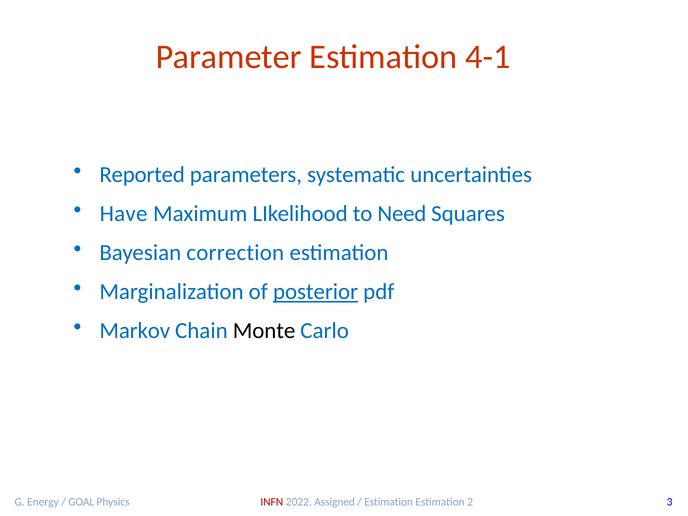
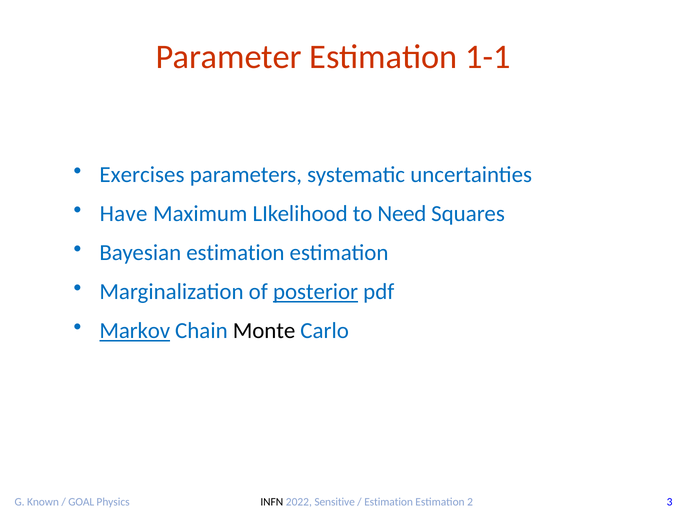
4-1: 4-1 -> 1-1
Reported: Reported -> Exercises
Bayesian correction: correction -> estimation
Markov underline: none -> present
Energy: Energy -> Known
INFN colour: red -> black
Assigned: Assigned -> Sensitive
